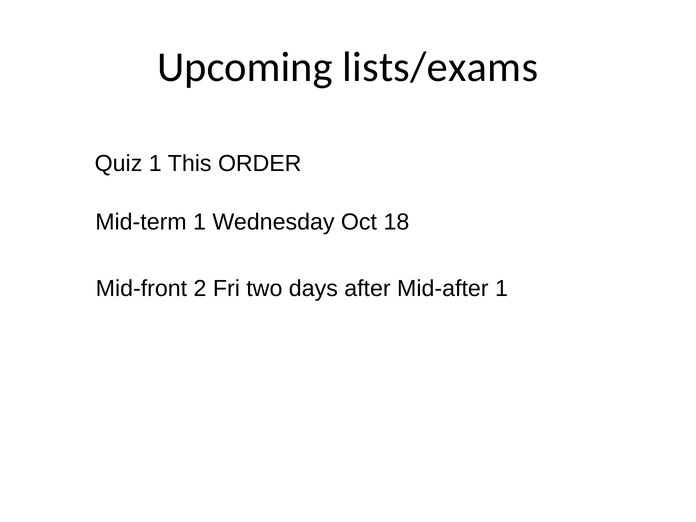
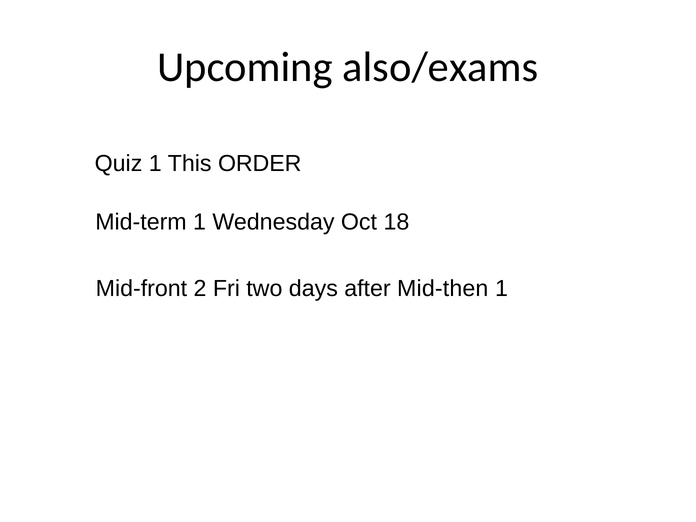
lists/exams: lists/exams -> also/exams
Mid-after: Mid-after -> Mid-then
